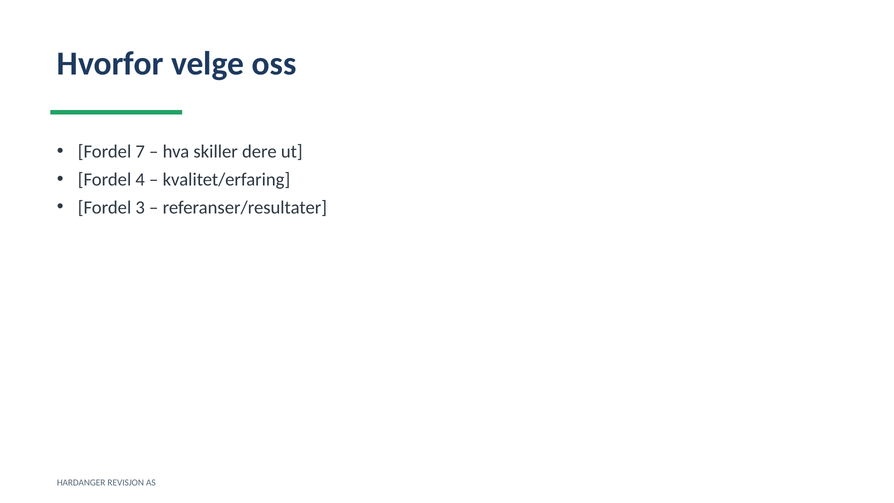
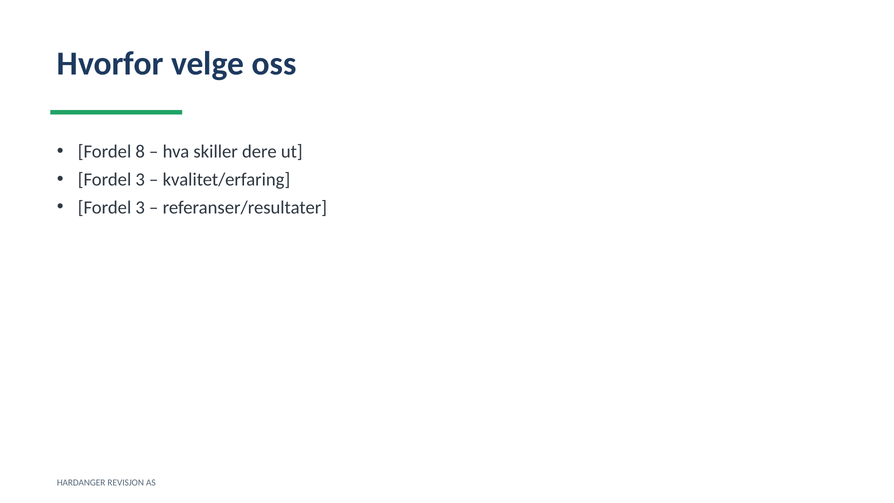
7: 7 -> 8
4 at (140, 179): 4 -> 3
